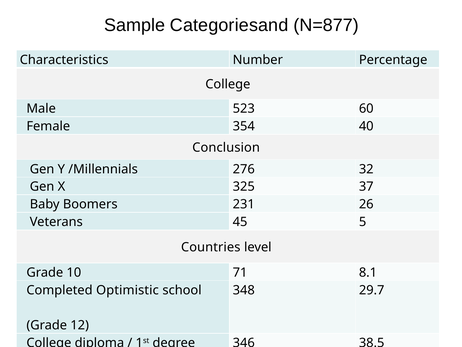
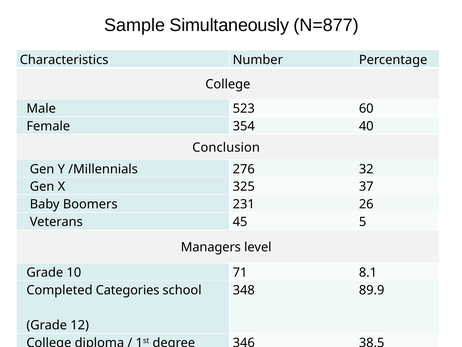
Categoriesand: Categoriesand -> Simultaneously
Countries: Countries -> Managers
Optimistic: Optimistic -> Categories
29.7: 29.7 -> 89.9
